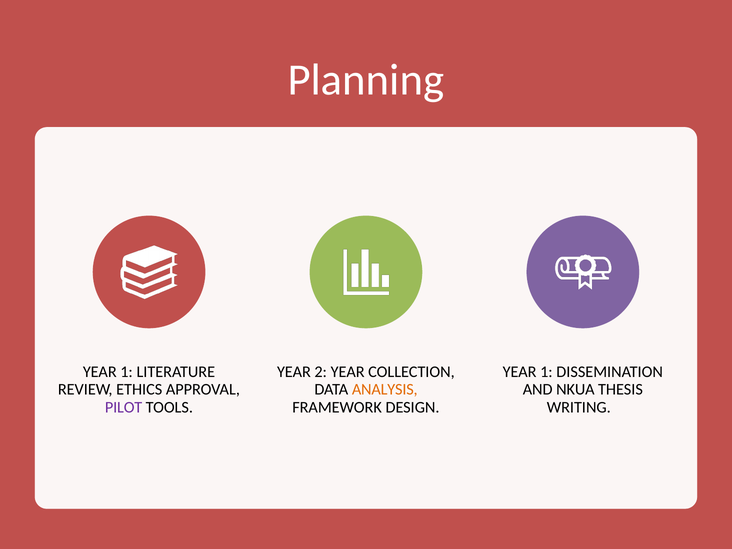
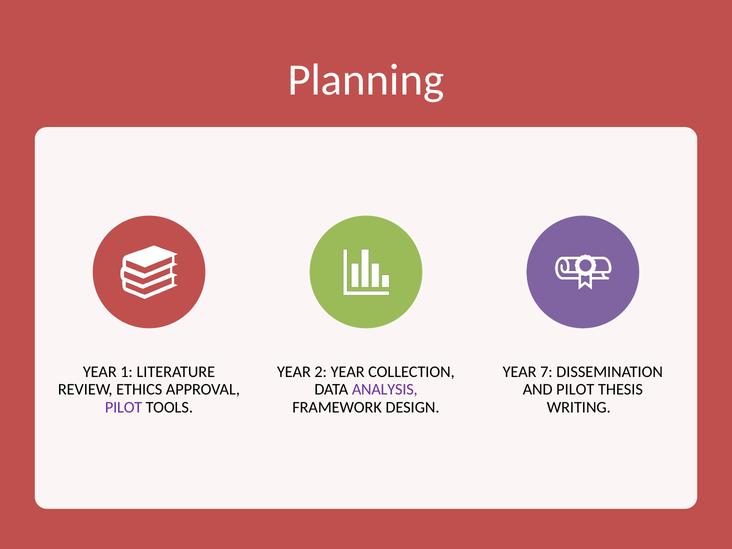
1 at (546, 372): 1 -> 7
ANALYSIS colour: orange -> purple
AND NKUA: NKUA -> PILOT
